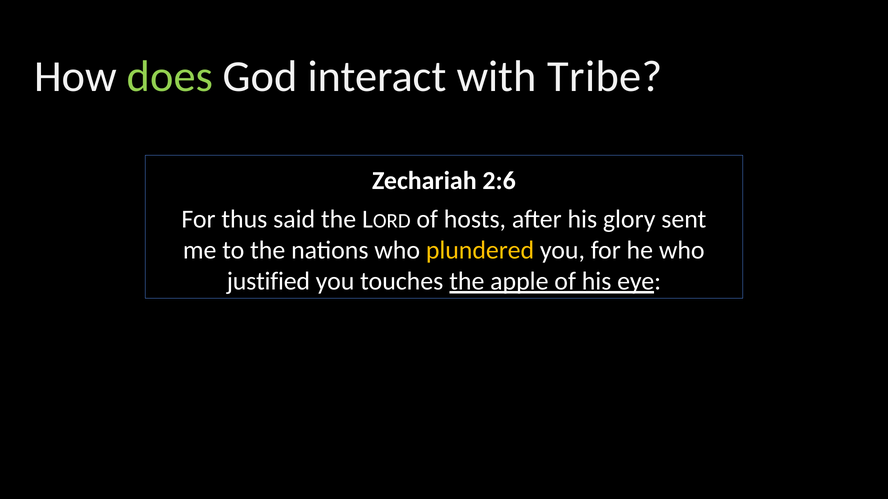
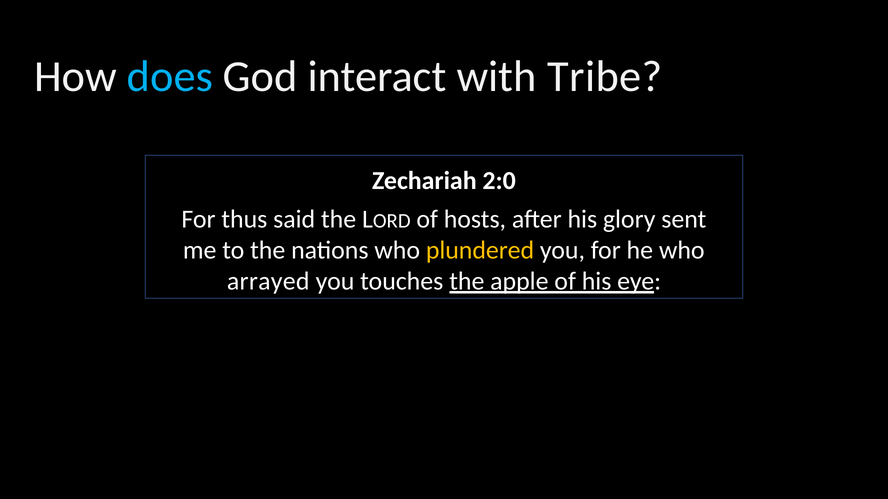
does colour: light green -> light blue
2:6: 2:6 -> 2:0
justified: justified -> arrayed
